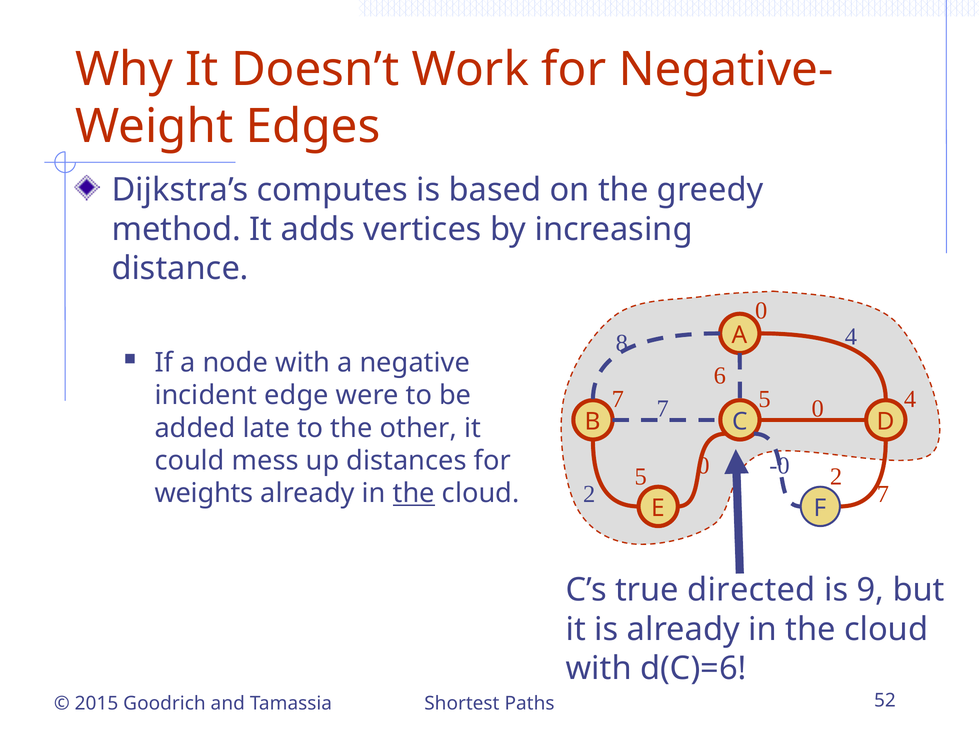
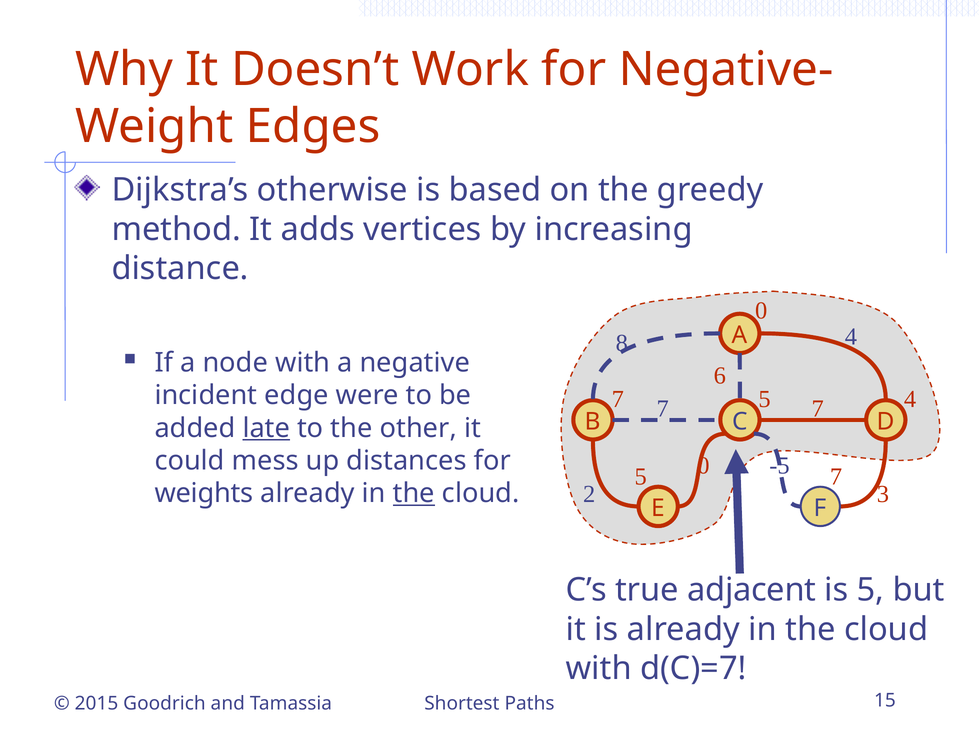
computes: computes -> otherwise
7 0: 0 -> 7
late underline: none -> present
-0: -0 -> -5
2 at (836, 476): 2 -> 7
2 7: 7 -> 3
directed: directed -> adjacent
is 9: 9 -> 5
d(C)=6: d(C)=6 -> d(C)=7
52: 52 -> 15
